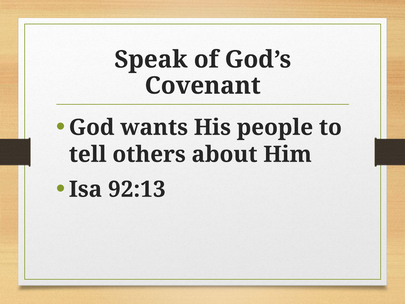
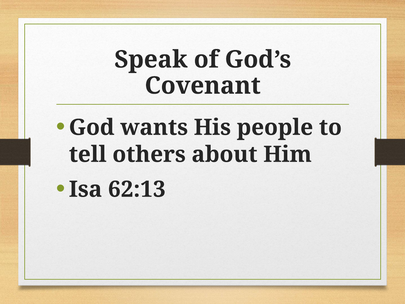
92:13: 92:13 -> 62:13
